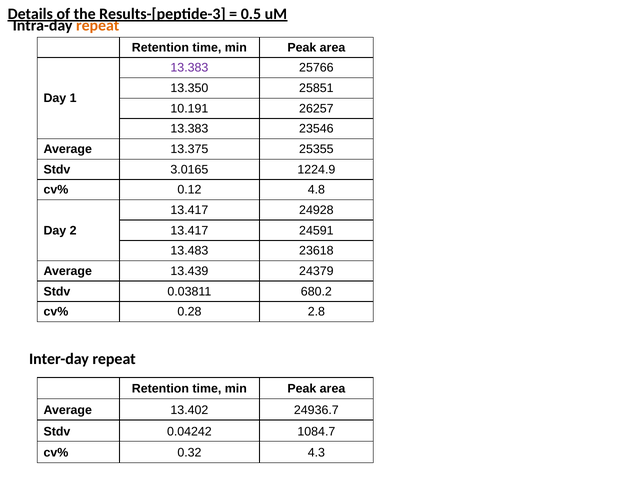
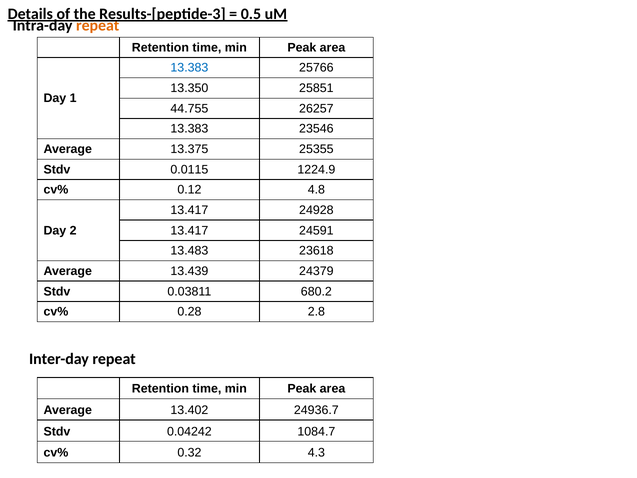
13.383 at (189, 68) colour: purple -> blue
10.191: 10.191 -> 44.755
3.0165: 3.0165 -> 0.0115
